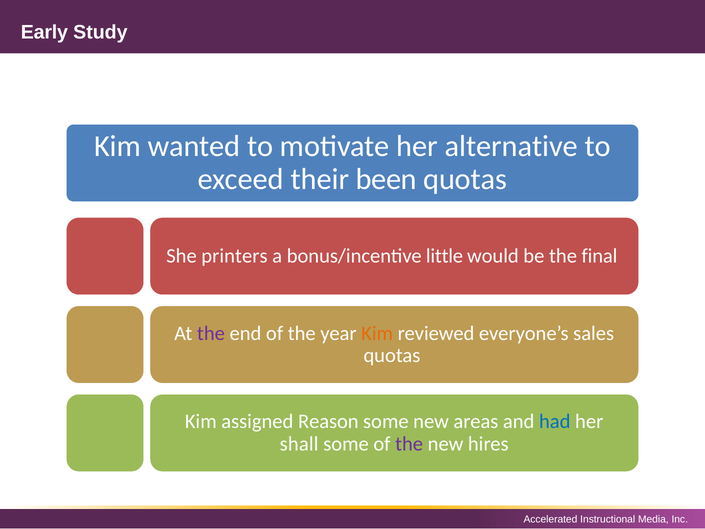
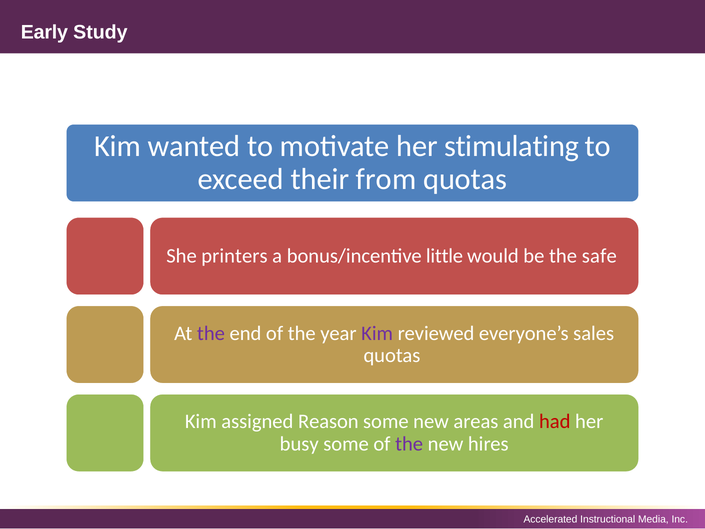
alternative: alternative -> stimulating
been: been -> from
final: final -> safe
Kim at (377, 333) colour: orange -> purple
had colour: blue -> red
shall: shall -> busy
